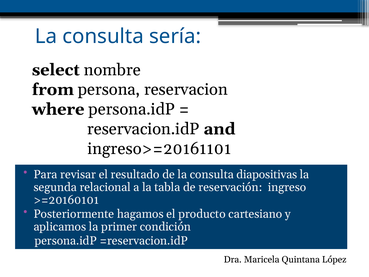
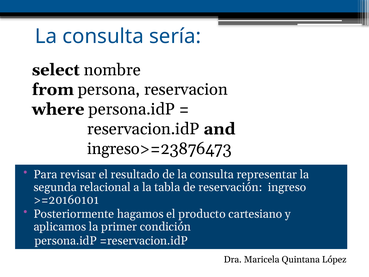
ingreso>=20161101: ingreso>=20161101 -> ingreso>=23876473
diapositivas: diapositivas -> representar
